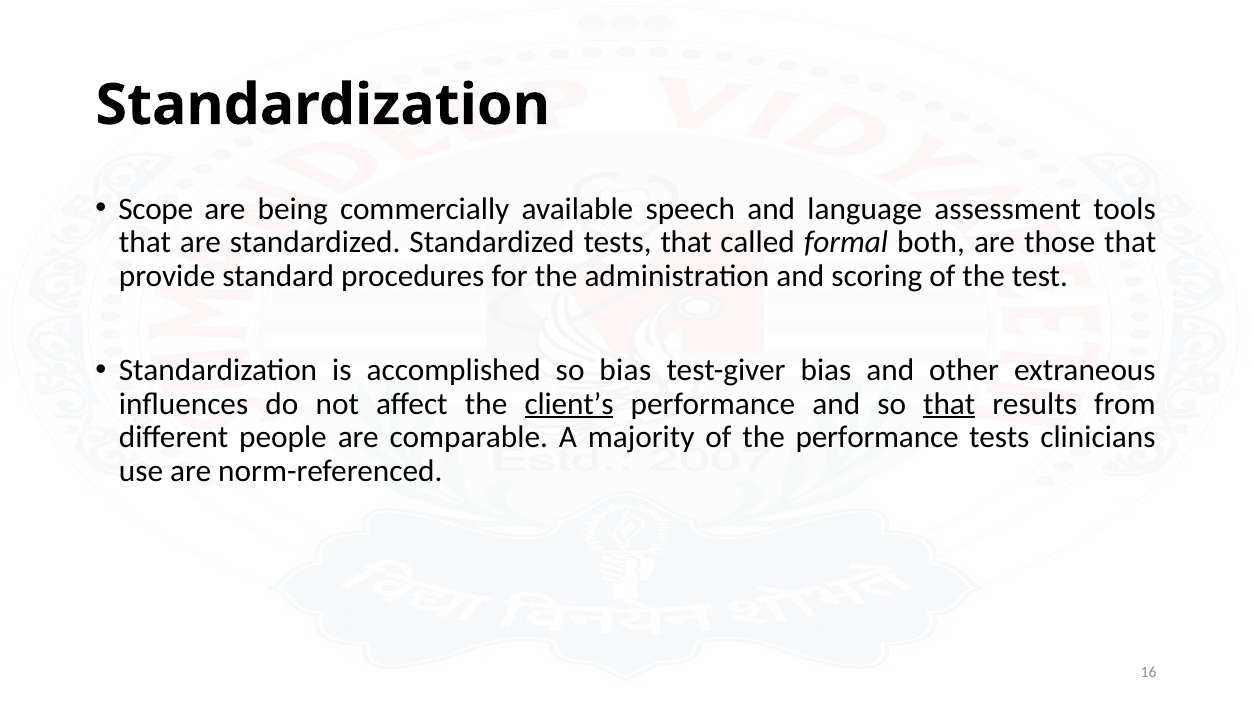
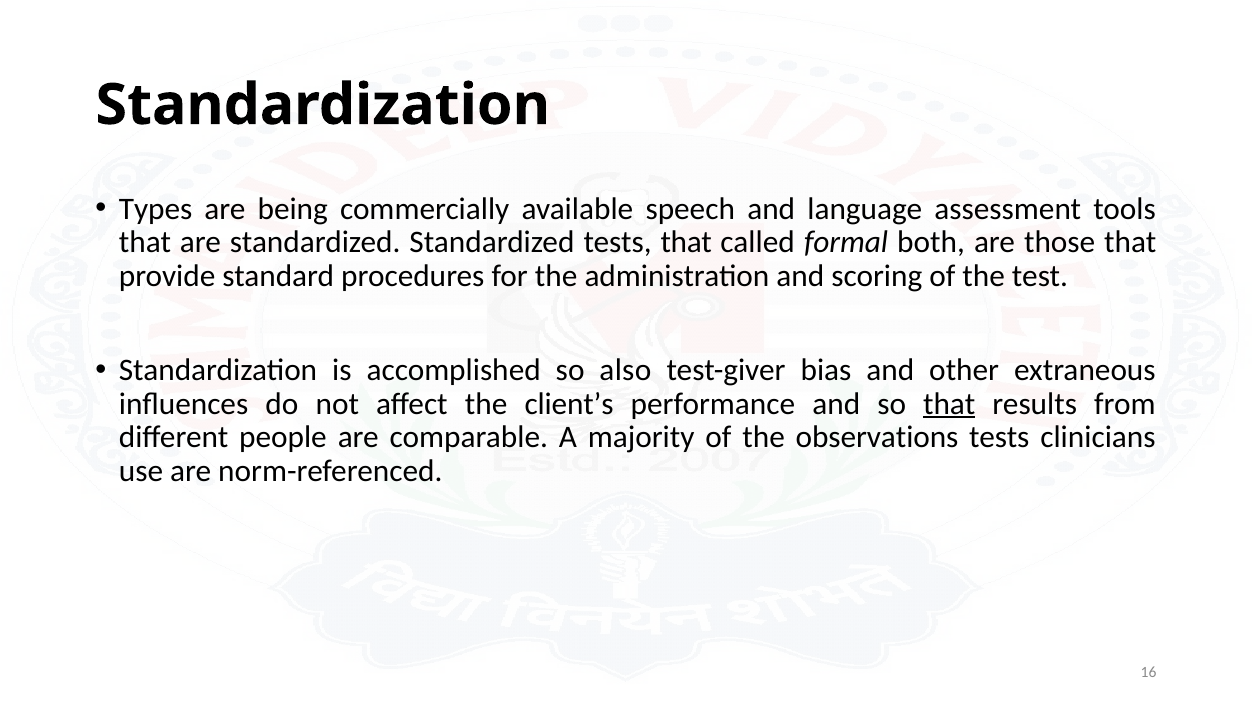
Scope: Scope -> Types
so bias: bias -> also
client’s underline: present -> none
the performance: performance -> observations
